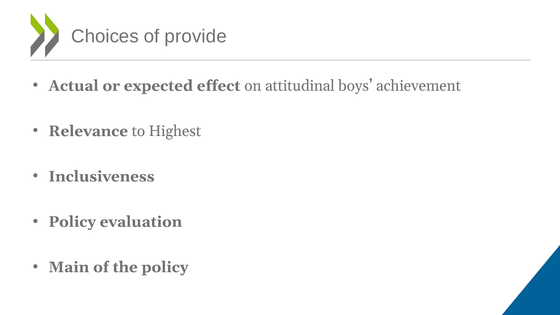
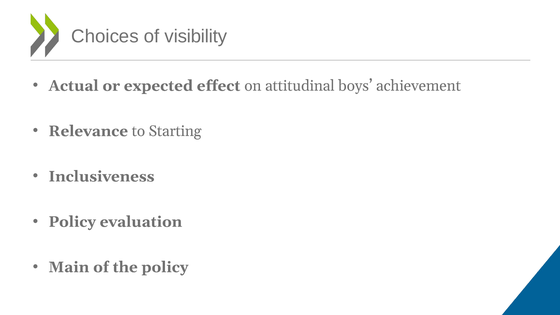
provide: provide -> visibility
Highest: Highest -> Starting
